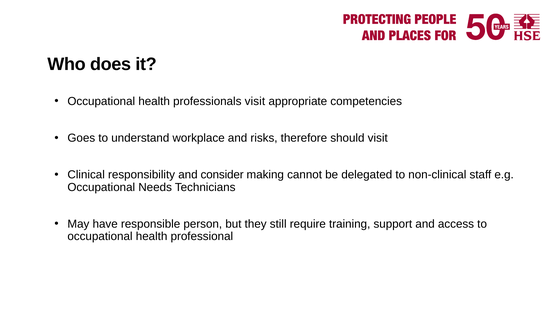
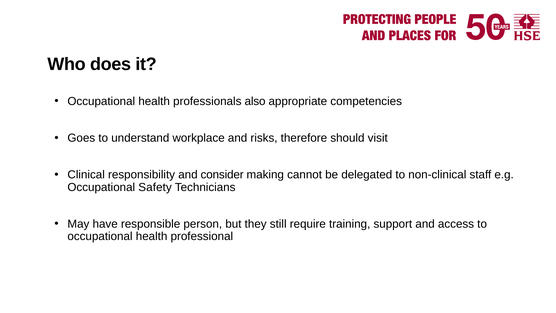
professionals visit: visit -> also
Needs: Needs -> Safety
